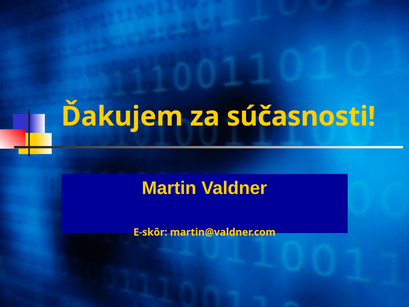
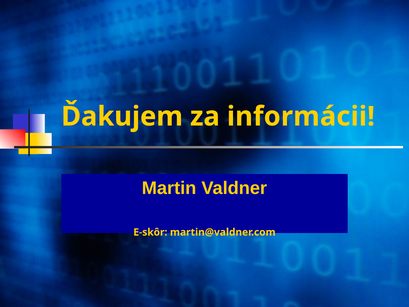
súčasnosti: súčasnosti -> informácii
